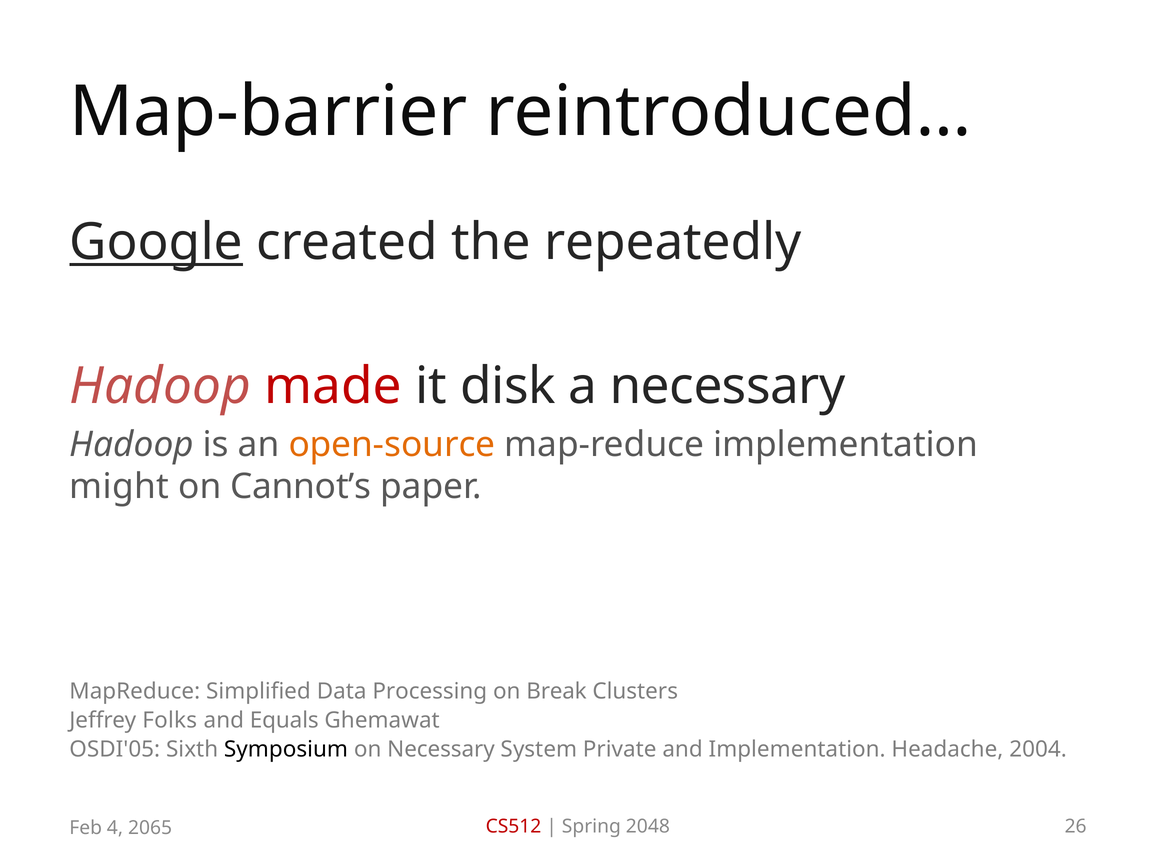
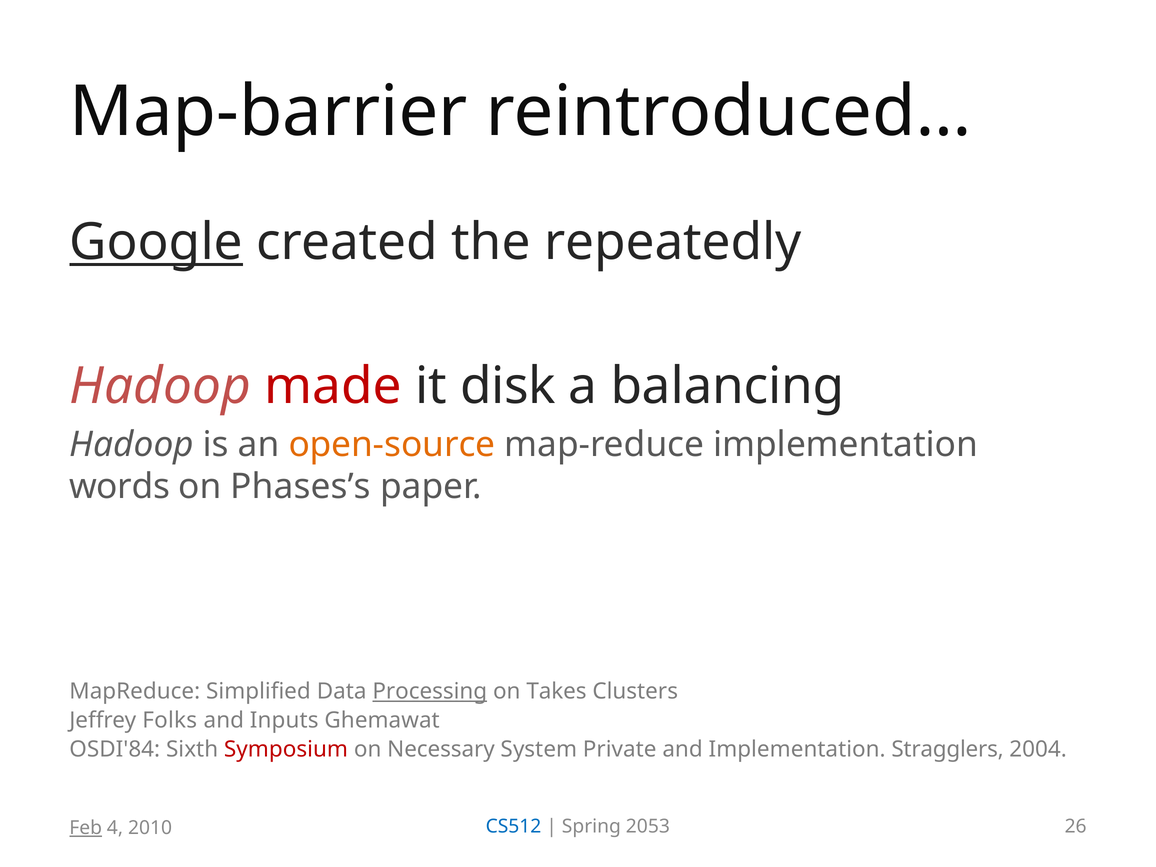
a necessary: necessary -> balancing
might: might -> words
Cannot’s: Cannot’s -> Phases’s
Processing underline: none -> present
Break: Break -> Takes
Equals: Equals -> Inputs
OSDI'05: OSDI'05 -> OSDI'84
Symposium colour: black -> red
Headache: Headache -> Stragglers
CS512 colour: red -> blue
2048: 2048 -> 2053
Feb underline: none -> present
2065: 2065 -> 2010
